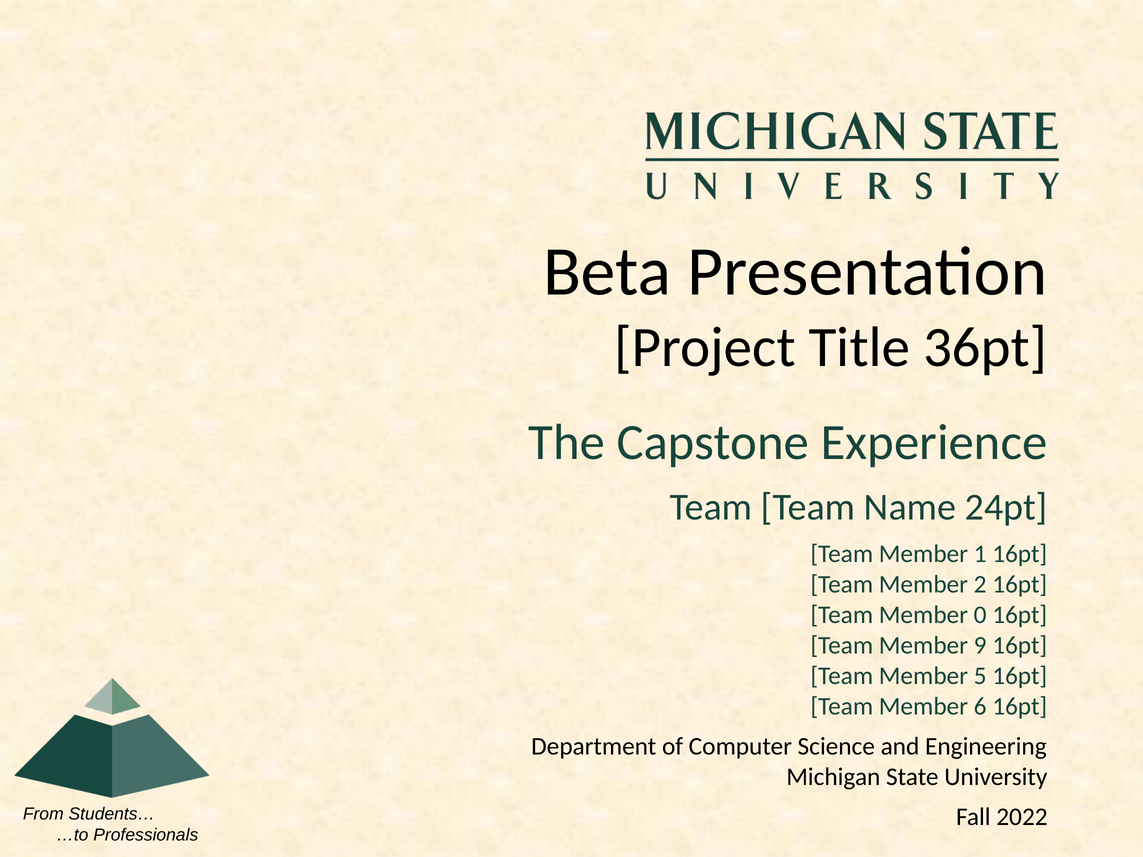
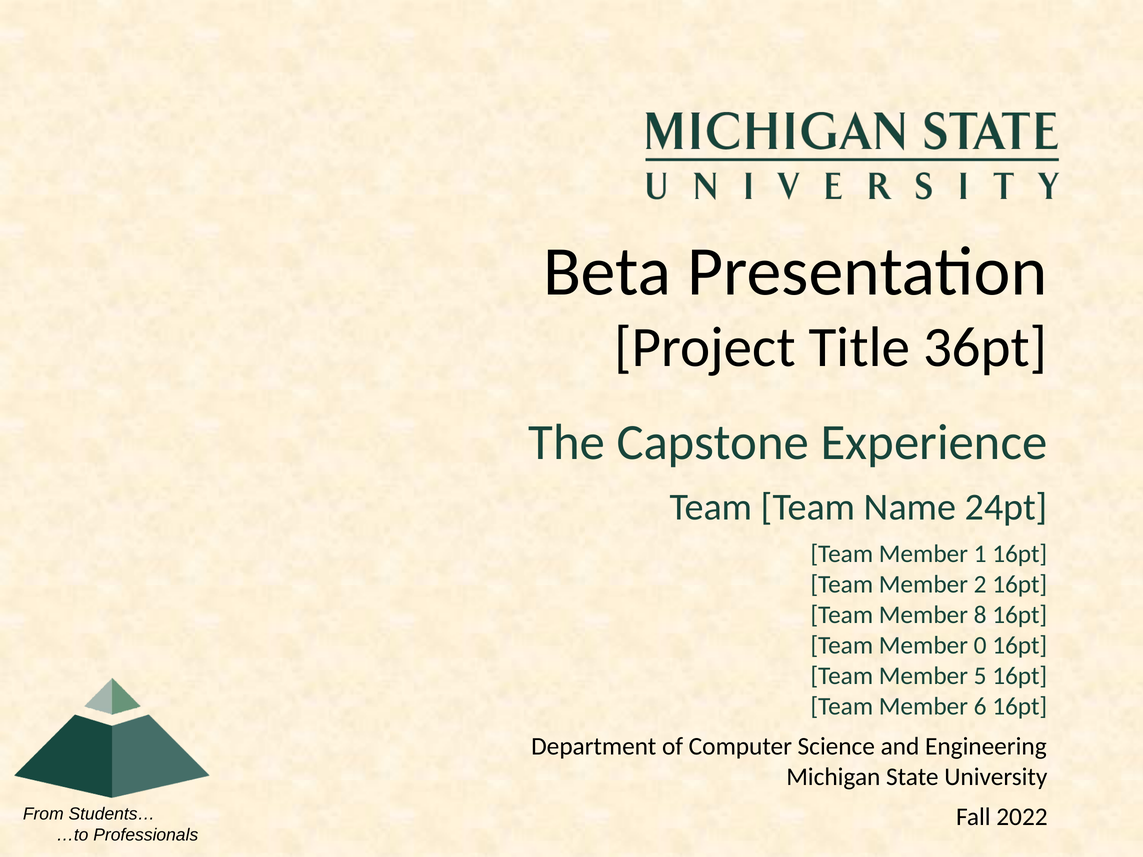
0: 0 -> 8
9: 9 -> 0
